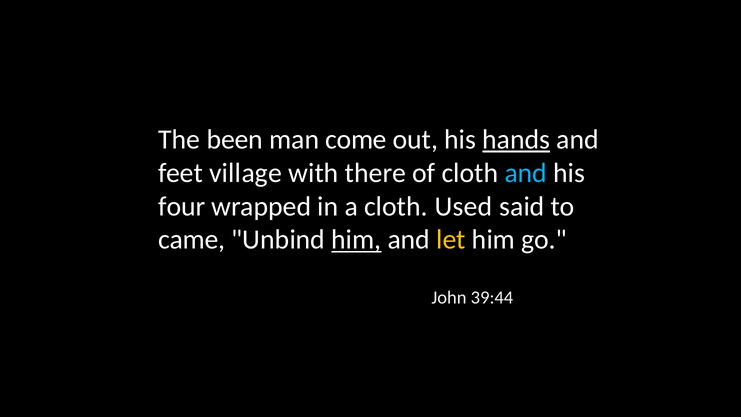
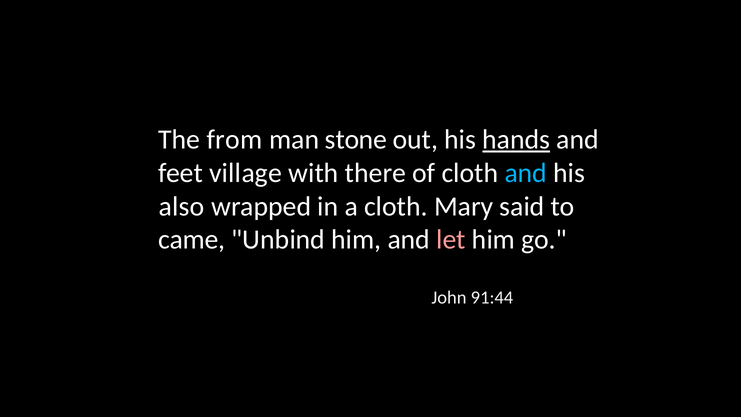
been: been -> from
come: come -> stone
four: four -> also
Used: Used -> Mary
him at (356, 240) underline: present -> none
let colour: yellow -> pink
39:44: 39:44 -> 91:44
